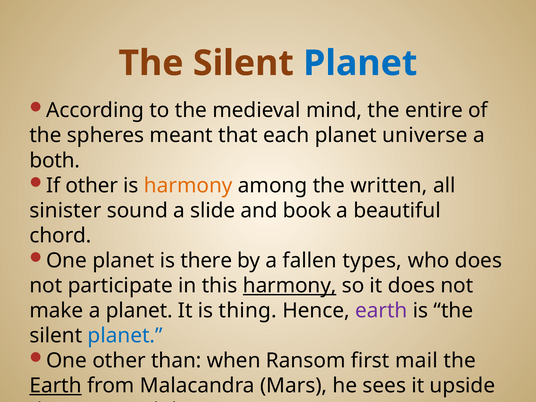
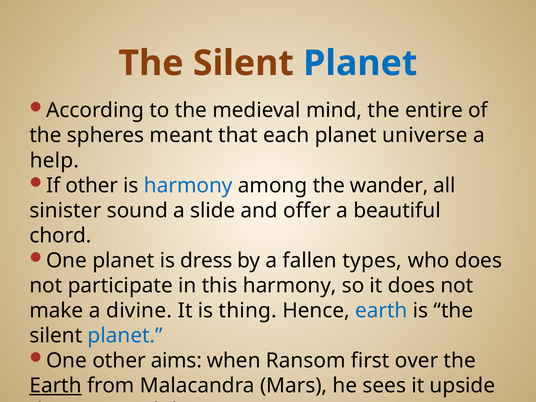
both: both -> help
harmony at (188, 185) colour: orange -> blue
written: written -> wander
book: book -> offer
there: there -> dress
harmony at (290, 286) underline: present -> none
a planet: planet -> divine
earth at (381, 311) colour: purple -> blue
than: than -> aims
mail: mail -> over
